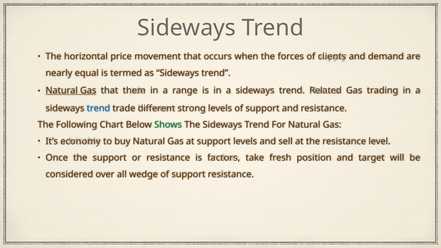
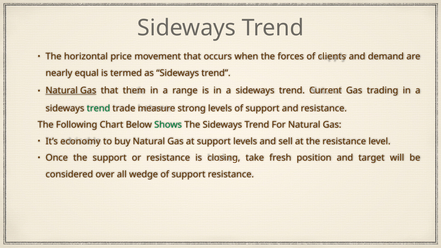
Related: Related -> Current
trend at (98, 108) colour: blue -> green
different: different -> measure
factors: factors -> closing
